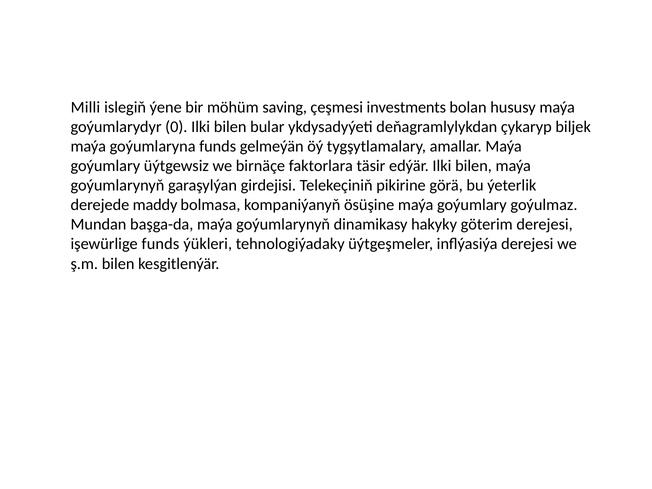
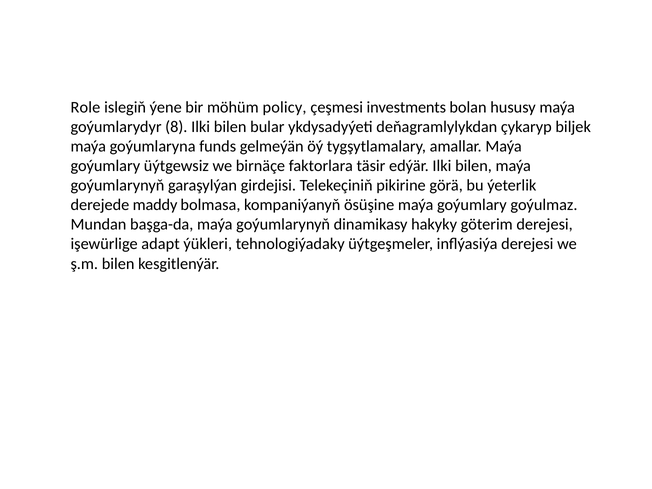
Milli: Milli -> Role
saving: saving -> policy
0: 0 -> 8
işewürlige funds: funds -> adapt
